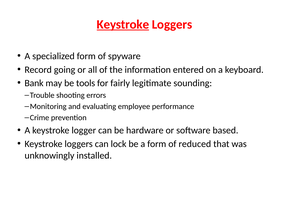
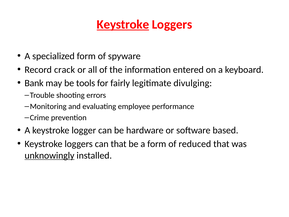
going: going -> crack
sounding: sounding -> divulging
can lock: lock -> that
unknowingly underline: none -> present
